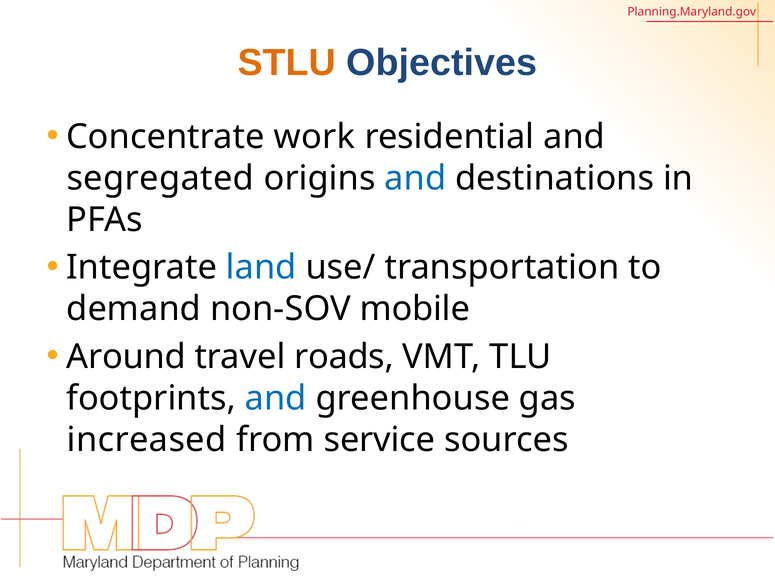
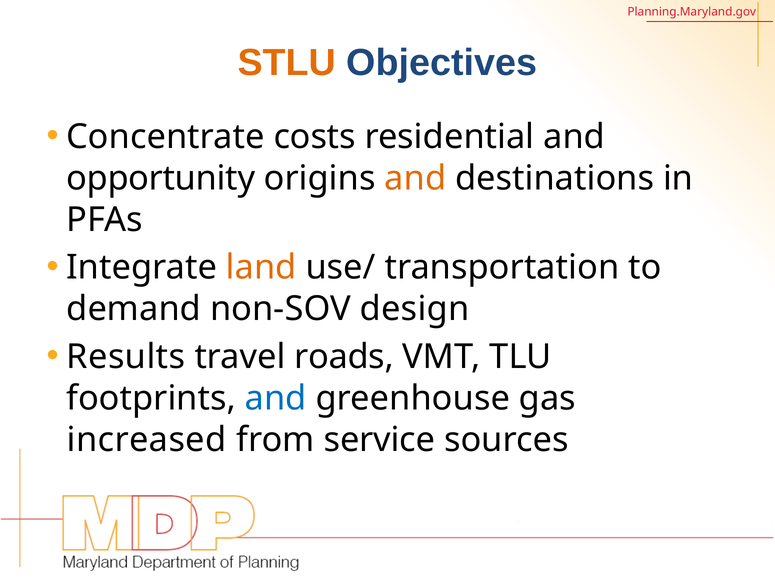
work: work -> costs
segregated: segregated -> opportunity
and at (415, 178) colour: blue -> orange
land colour: blue -> orange
mobile: mobile -> design
Around: Around -> Results
